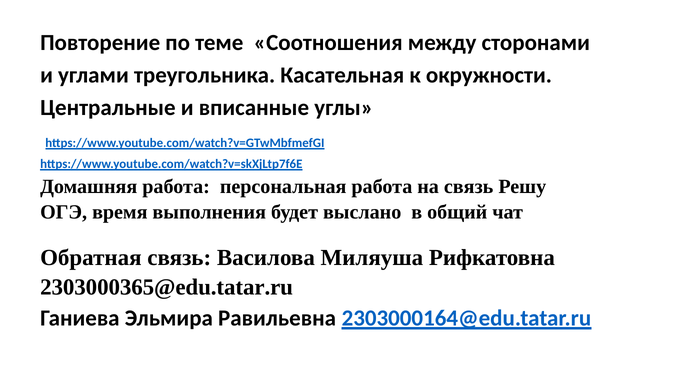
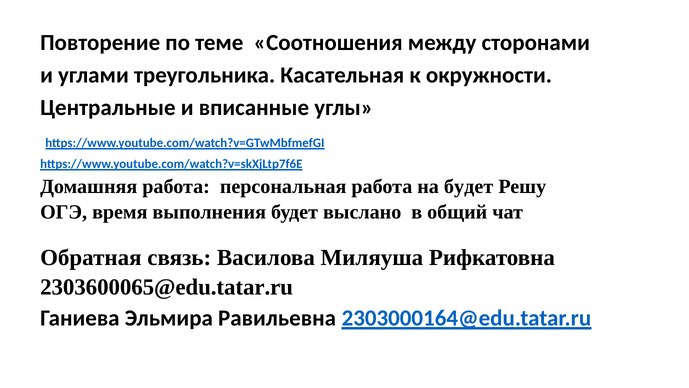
на связь: связь -> будет
2303000365@edu.tatar.ru: 2303000365@edu.tatar.ru -> 2303600065@edu.tatar.ru
